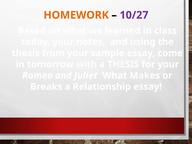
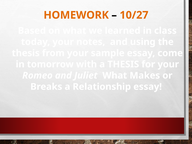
10/27 colour: purple -> orange
